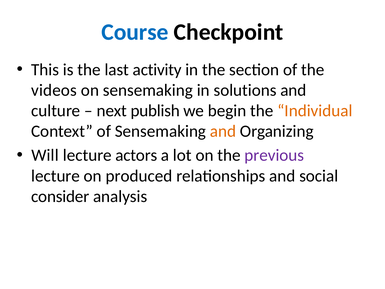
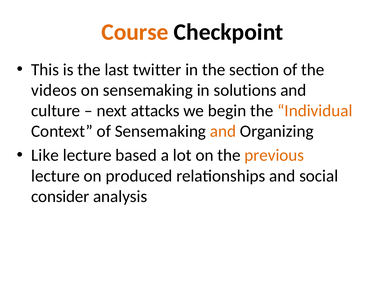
Course colour: blue -> orange
activity: activity -> twitter
publish: publish -> attacks
Will: Will -> Like
actors: actors -> based
previous colour: purple -> orange
